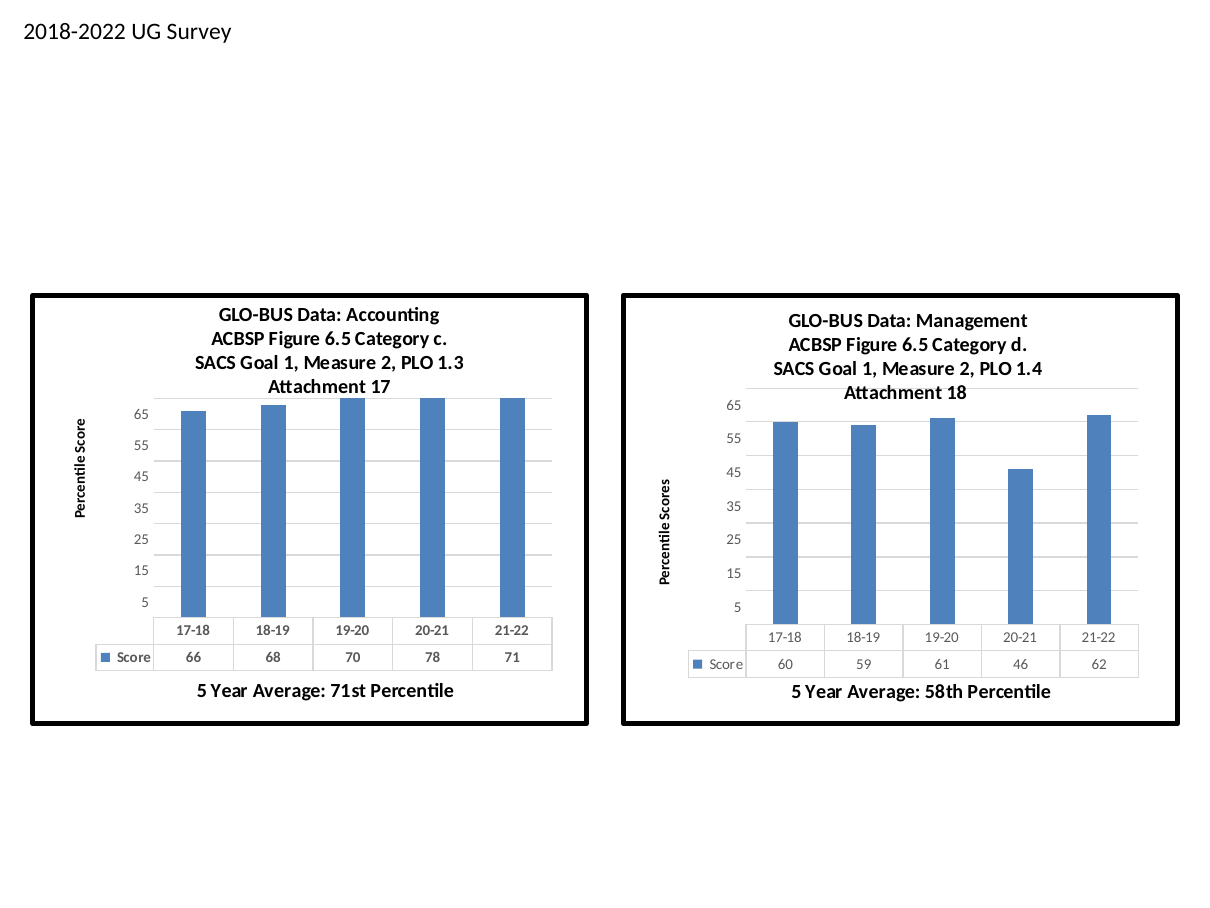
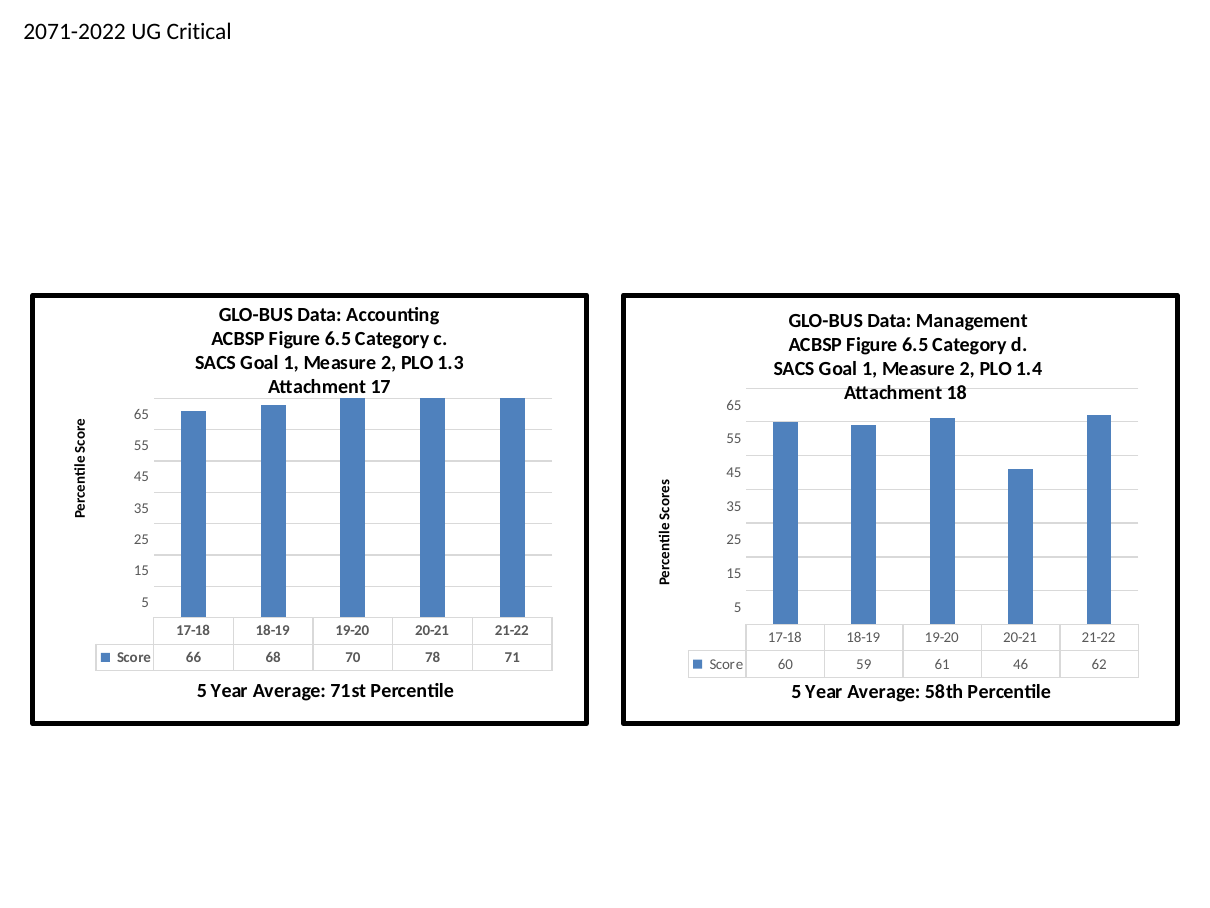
2018-2022: 2018-2022 -> 2071-2022
Survey: Survey -> Critical
